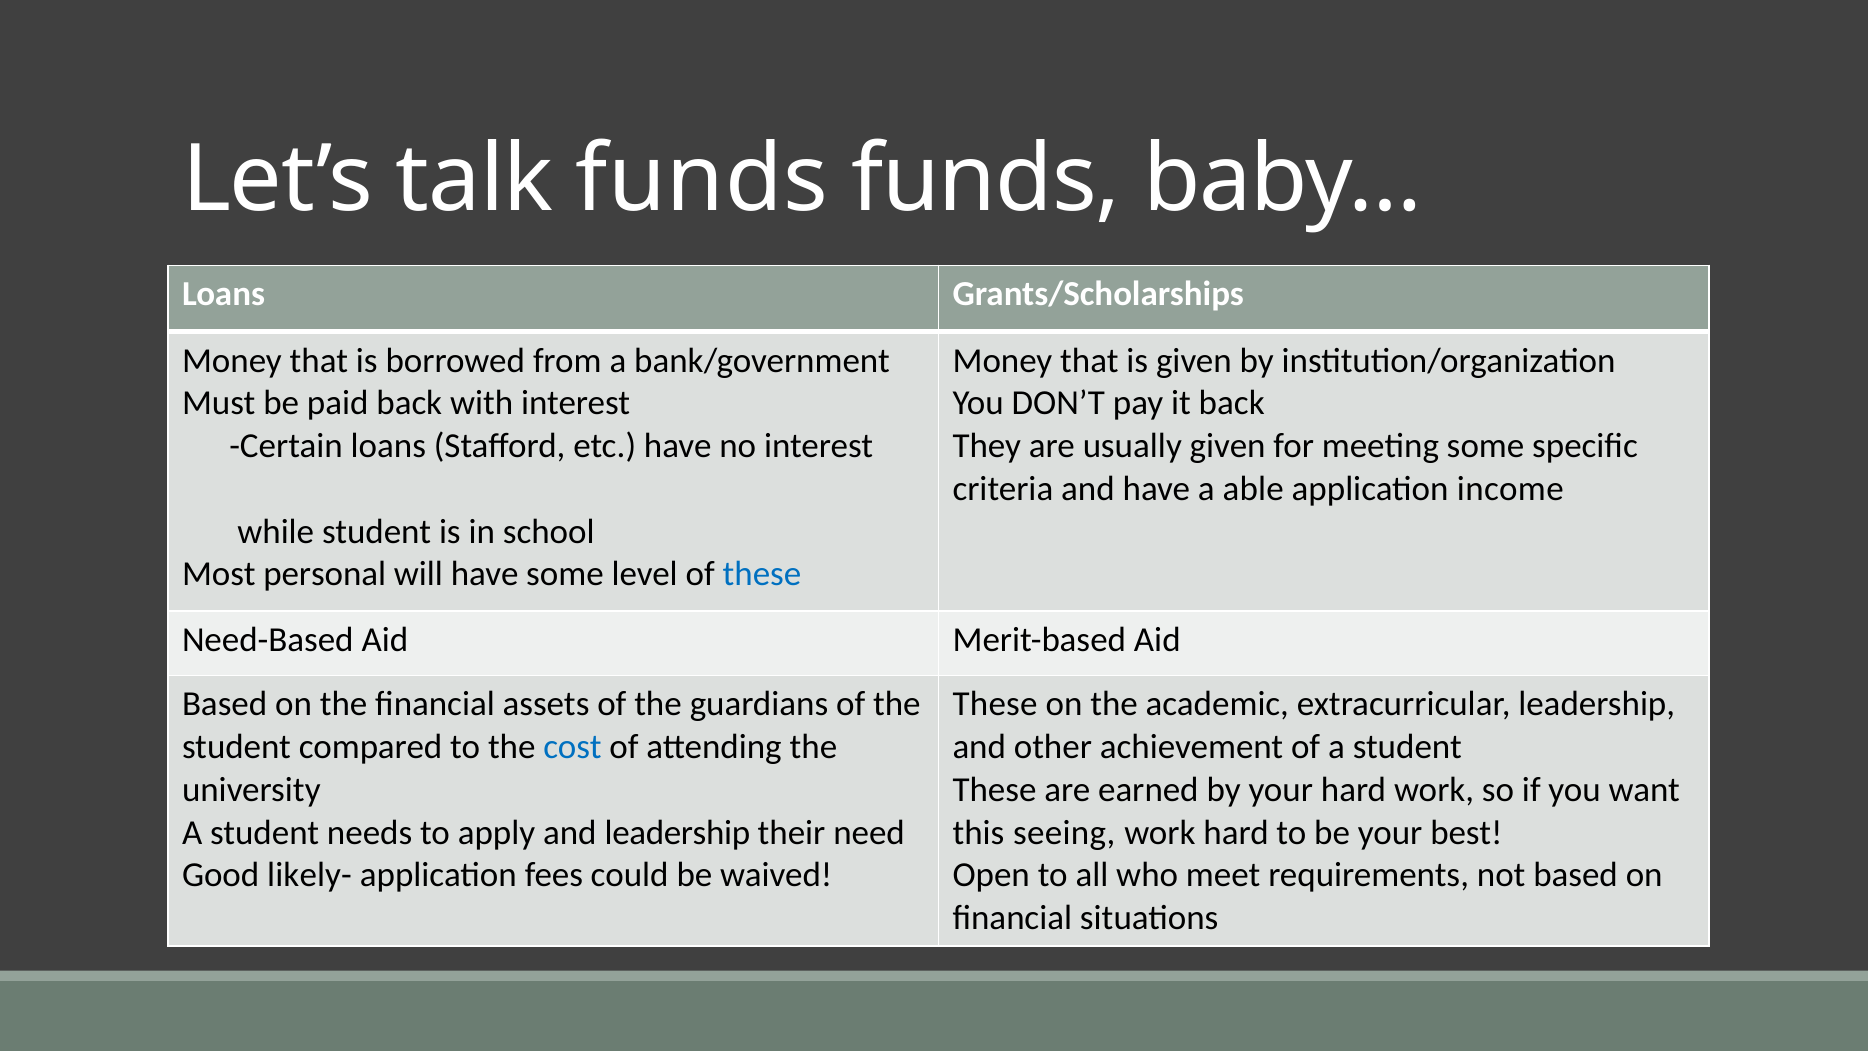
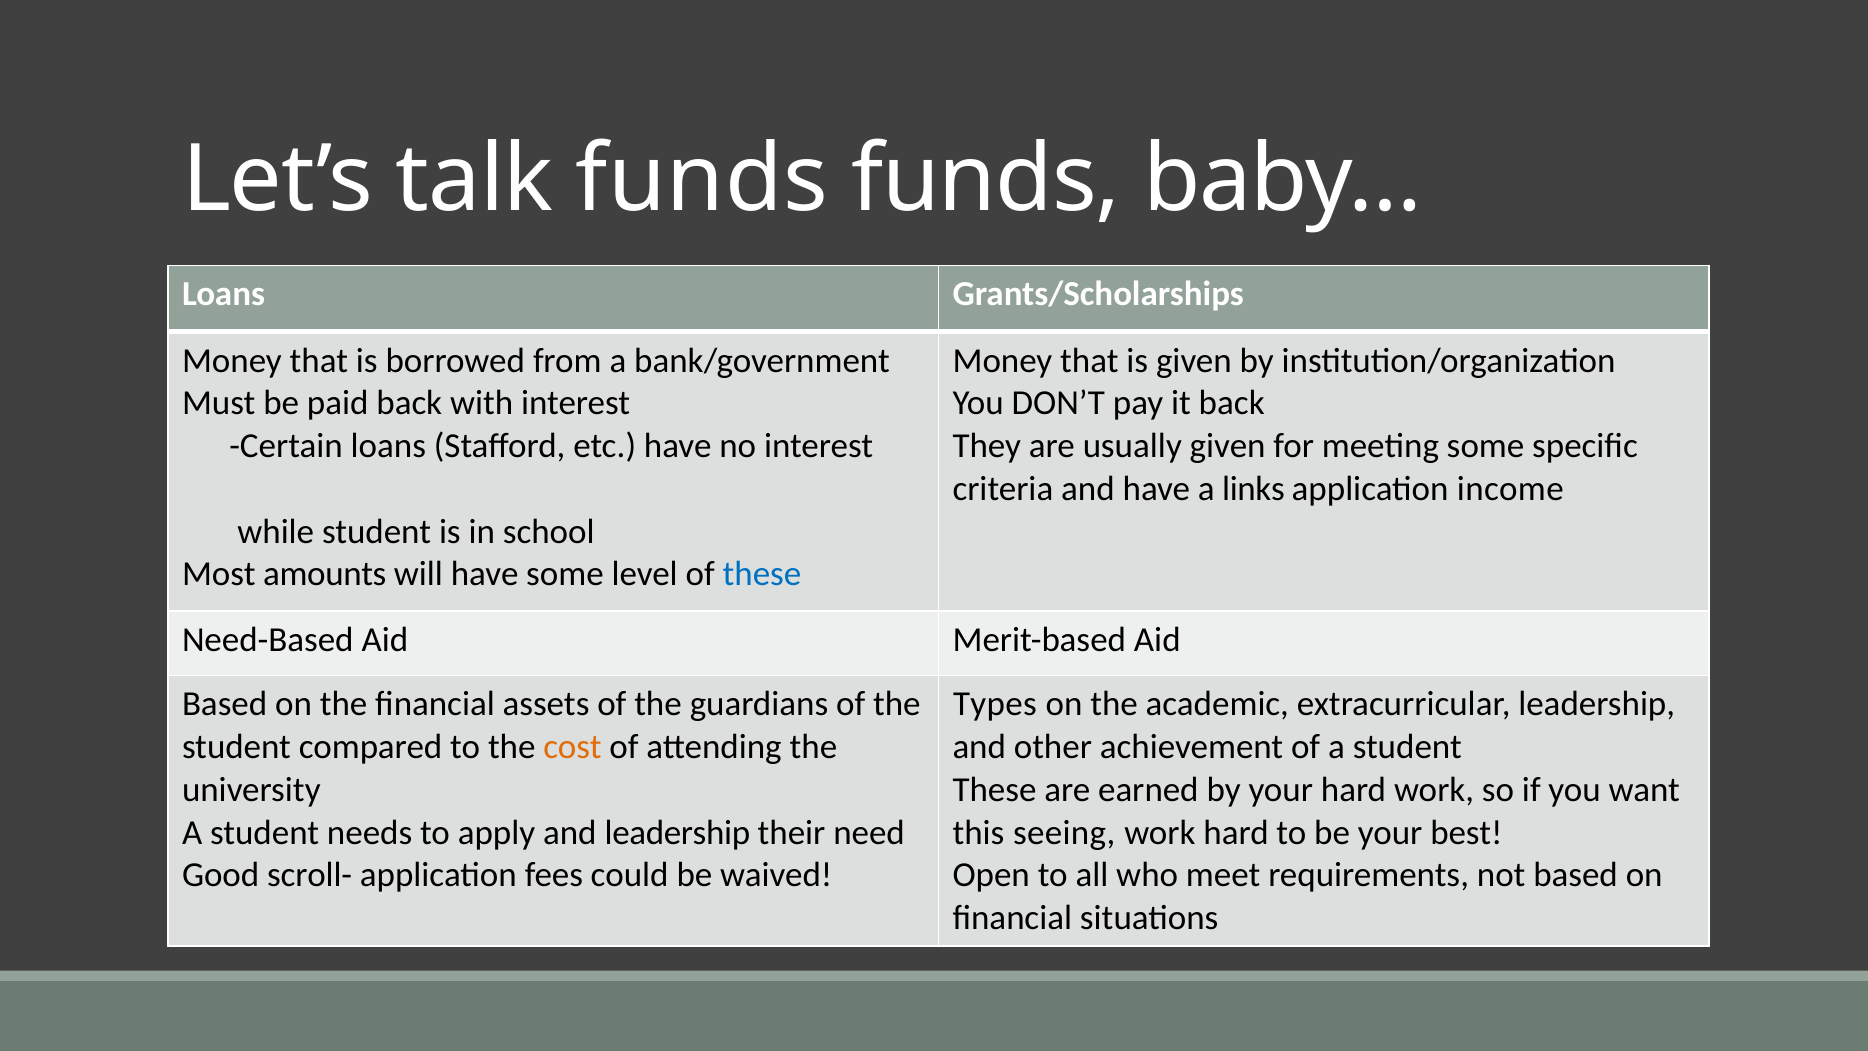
able: able -> links
personal: personal -> amounts
These at (995, 704): These -> Types
cost colour: blue -> orange
likely-: likely- -> scroll-
